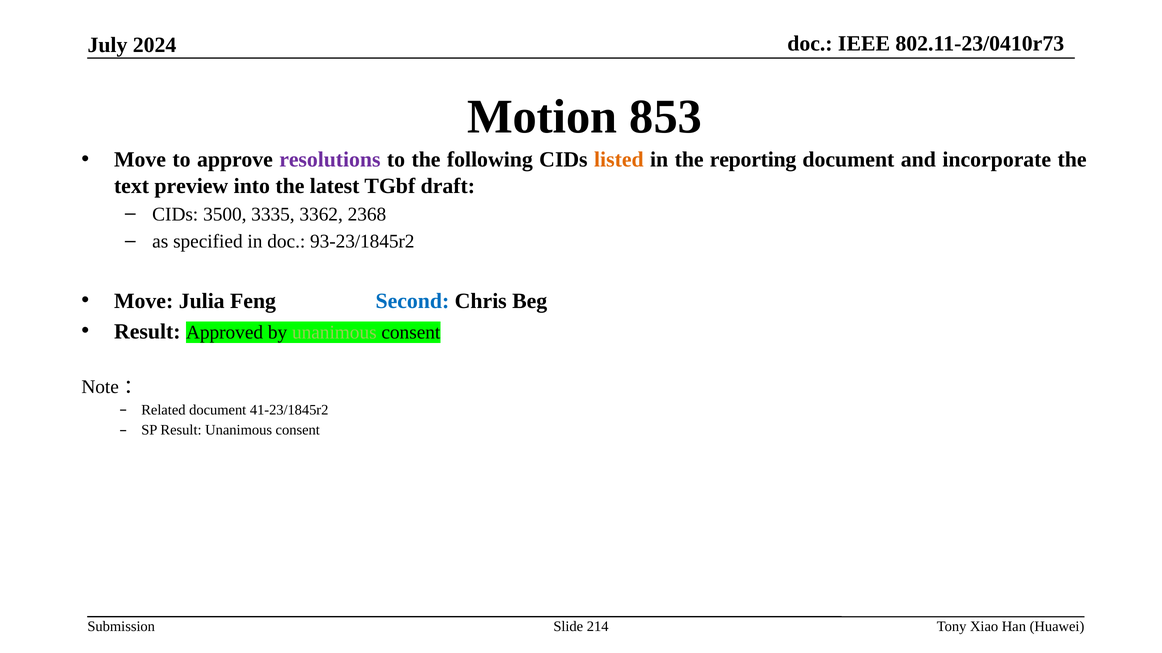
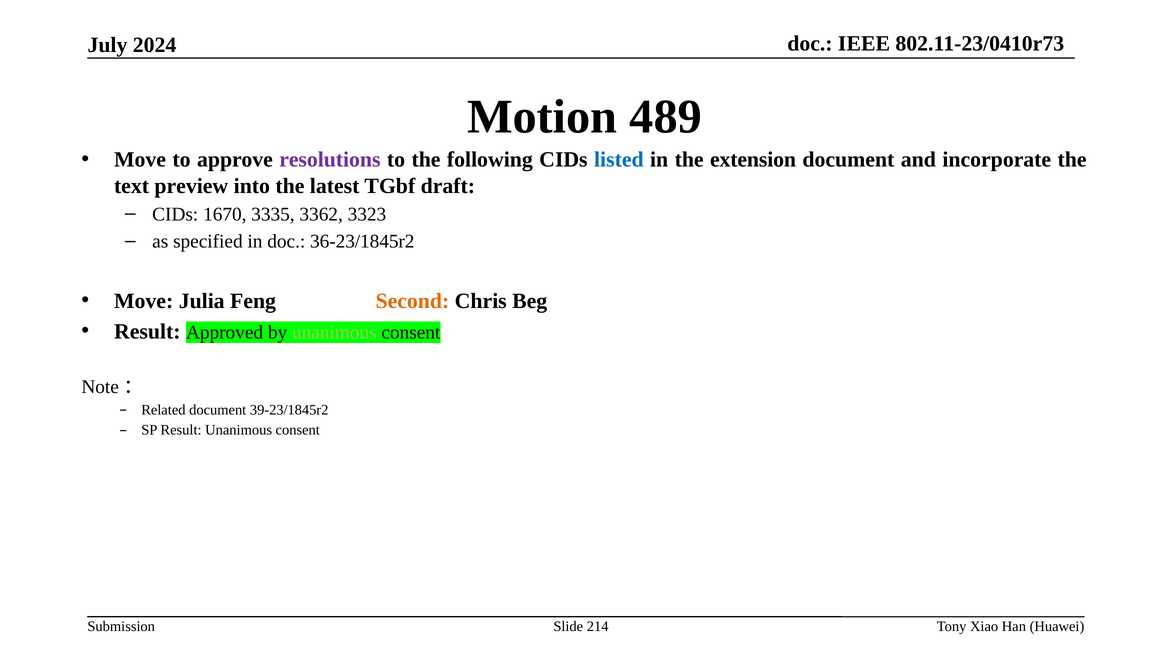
853: 853 -> 489
listed colour: orange -> blue
reporting: reporting -> extension
3500: 3500 -> 1670
2368: 2368 -> 3323
93-23/1845r2: 93-23/1845r2 -> 36-23/1845r2
Second colour: blue -> orange
41-23/1845r2: 41-23/1845r2 -> 39-23/1845r2
